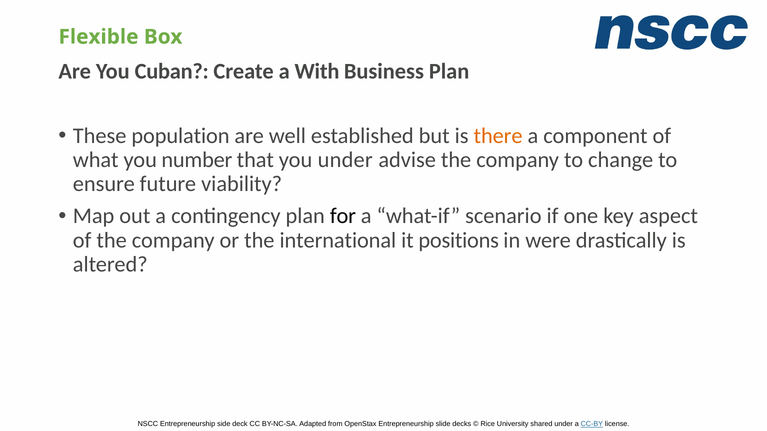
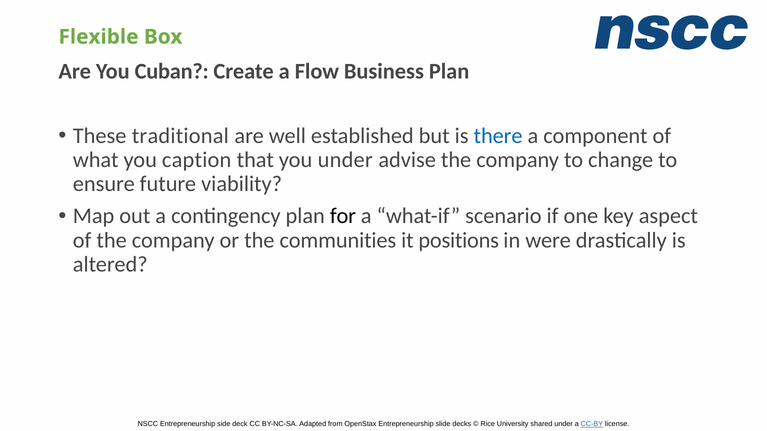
With: With -> Flow
population: population -> traditional
there colour: orange -> blue
number: number -> caption
international: international -> communities
